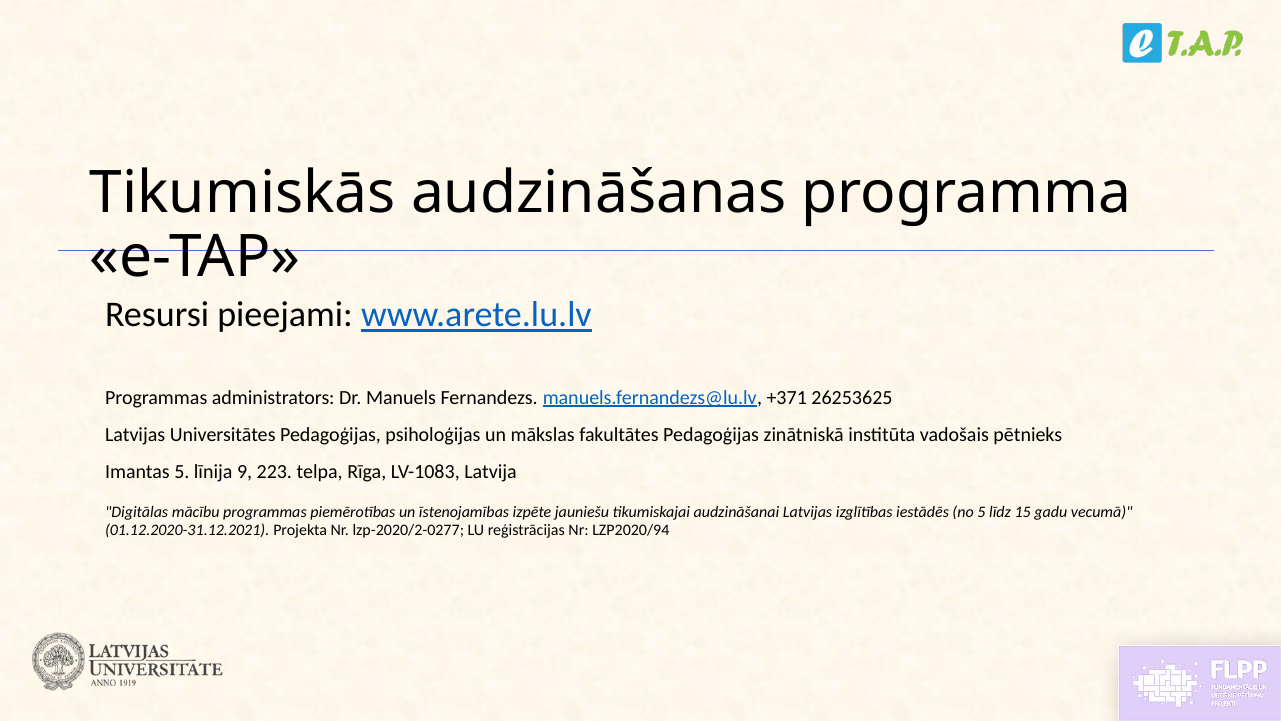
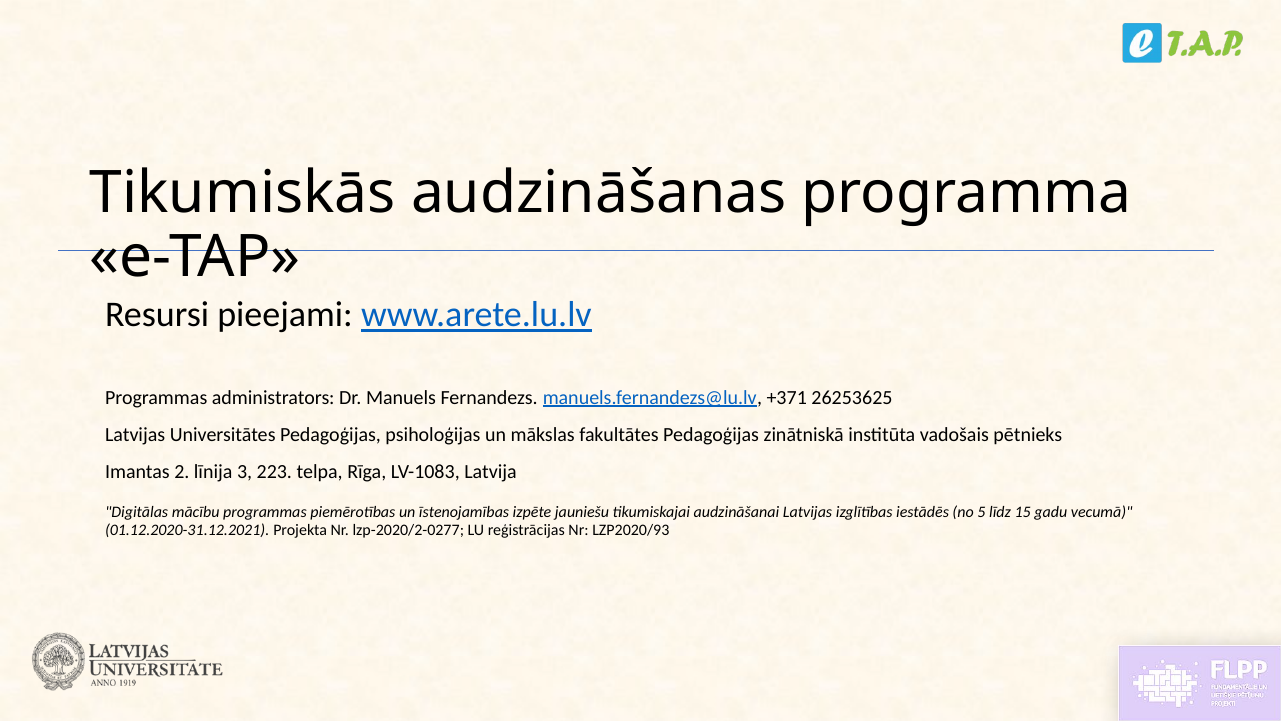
Imantas 5: 5 -> 2
9: 9 -> 3
LZP2020/94: LZP2020/94 -> LZP2020/93
